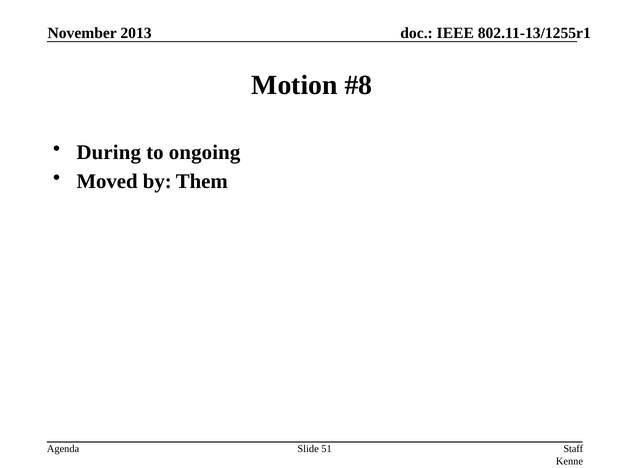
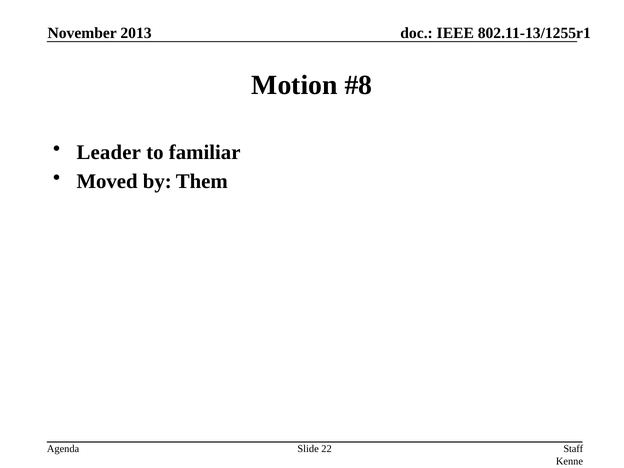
During: During -> Leader
ongoing: ongoing -> familiar
51: 51 -> 22
